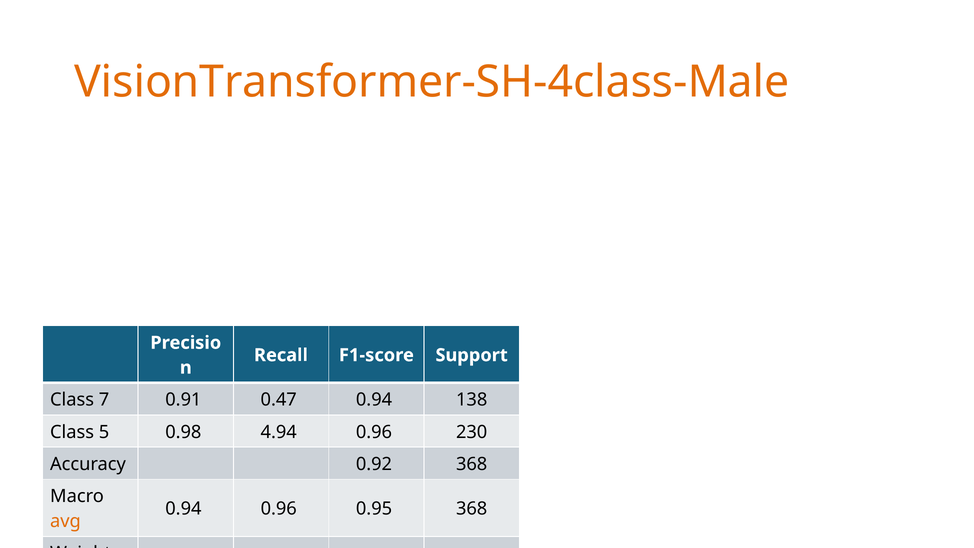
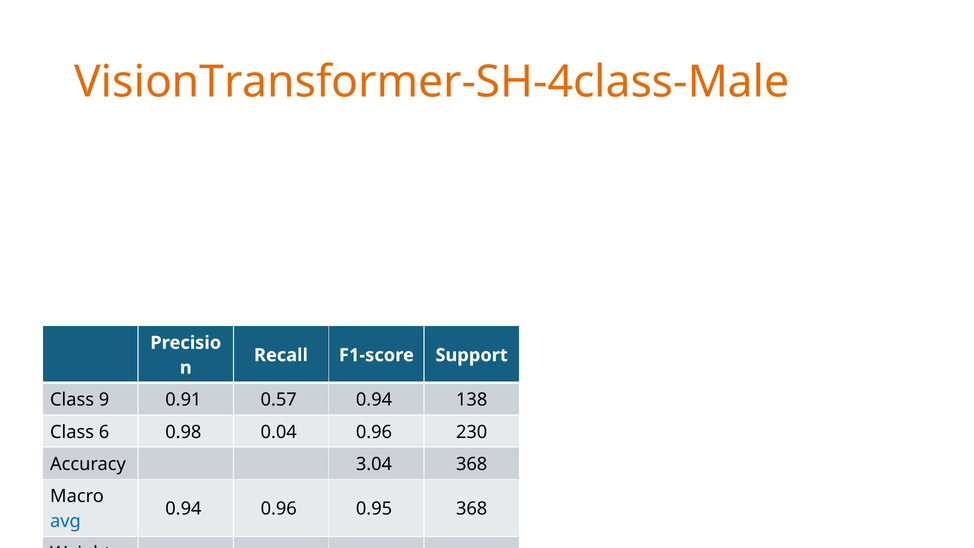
7: 7 -> 9
0.47: 0.47 -> 0.57
5: 5 -> 6
4.94: 4.94 -> 0.04
0.92: 0.92 -> 3.04
avg at (65, 521) colour: orange -> blue
